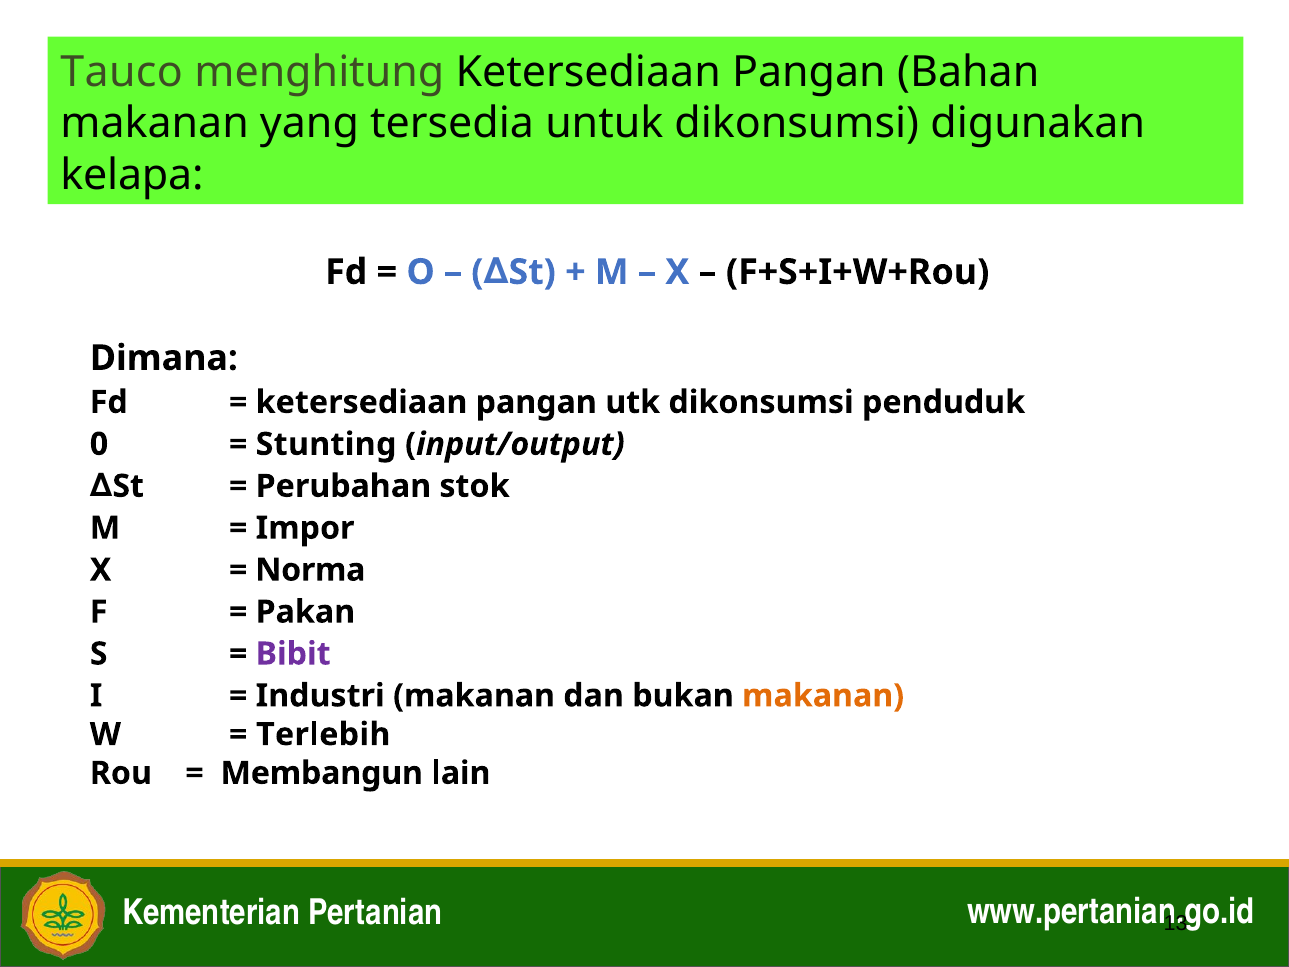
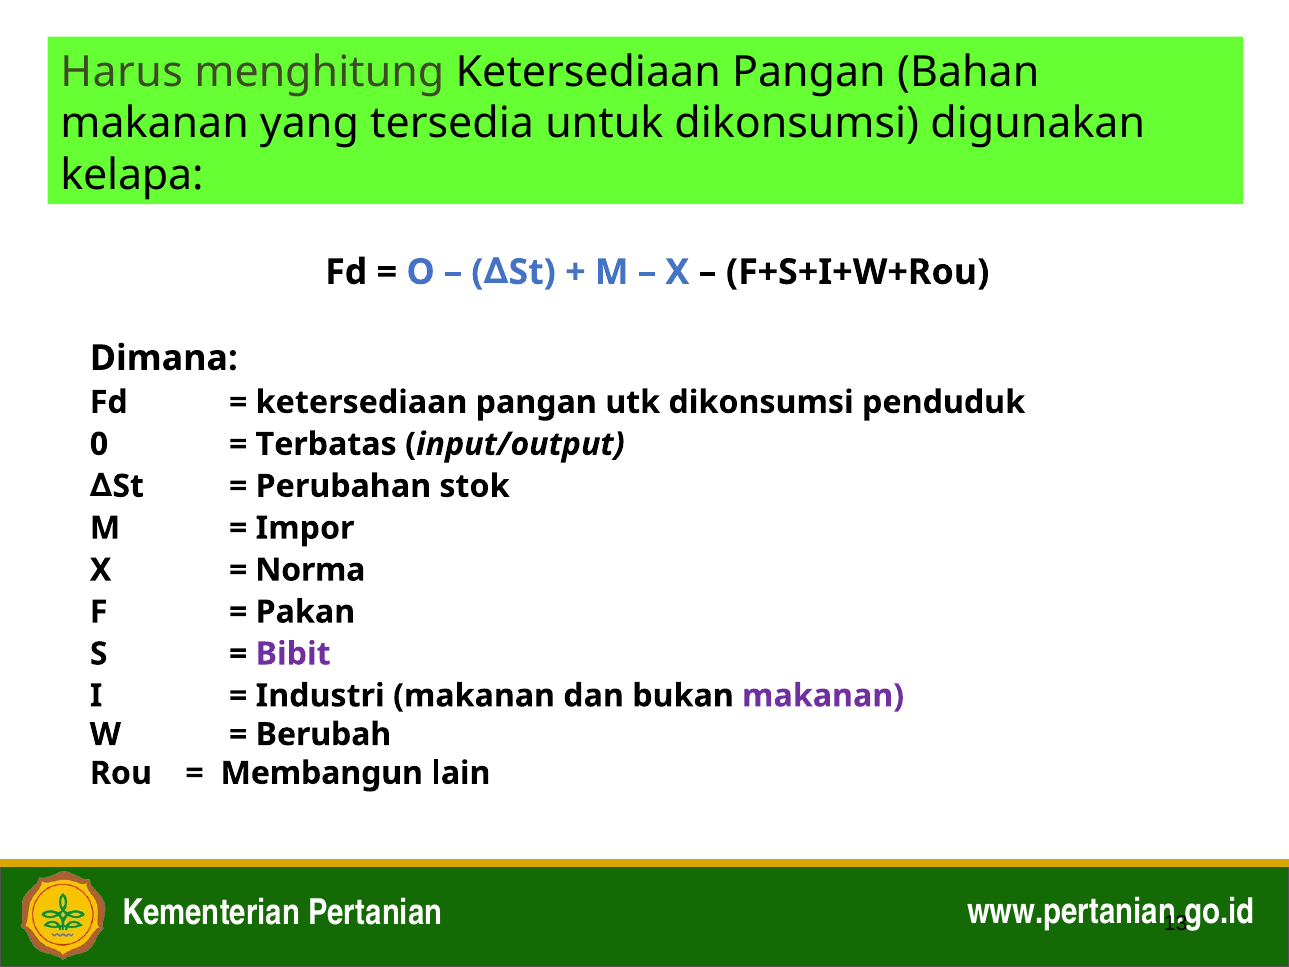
Tauco: Tauco -> Harus
Stunting: Stunting -> Terbatas
makanan at (823, 696) colour: orange -> purple
Terlebih: Terlebih -> Berubah
